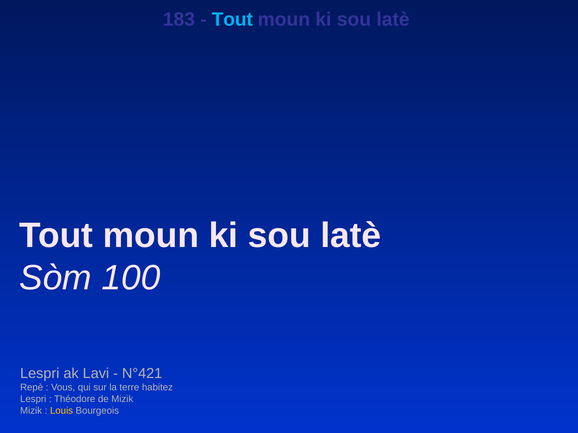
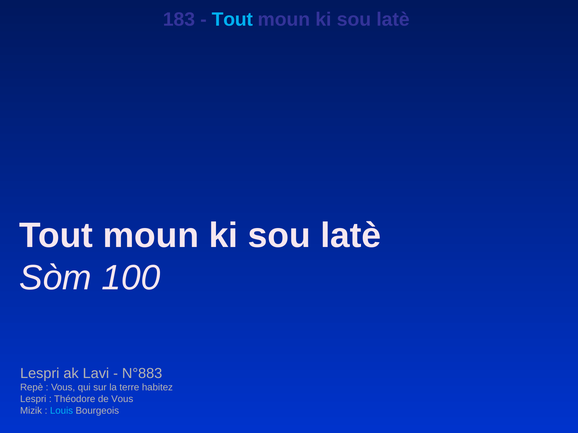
N°421: N°421 -> N°883
de Mizik: Mizik -> Vous
Louis colour: yellow -> light blue
